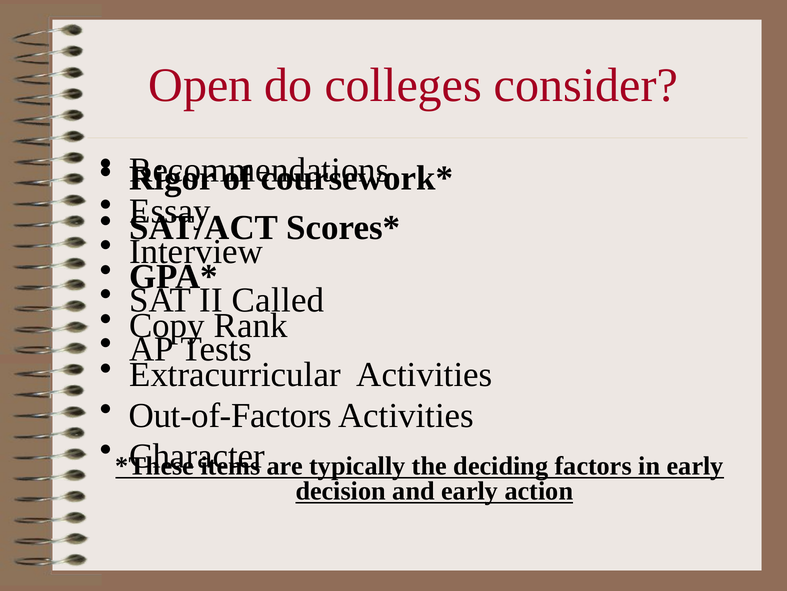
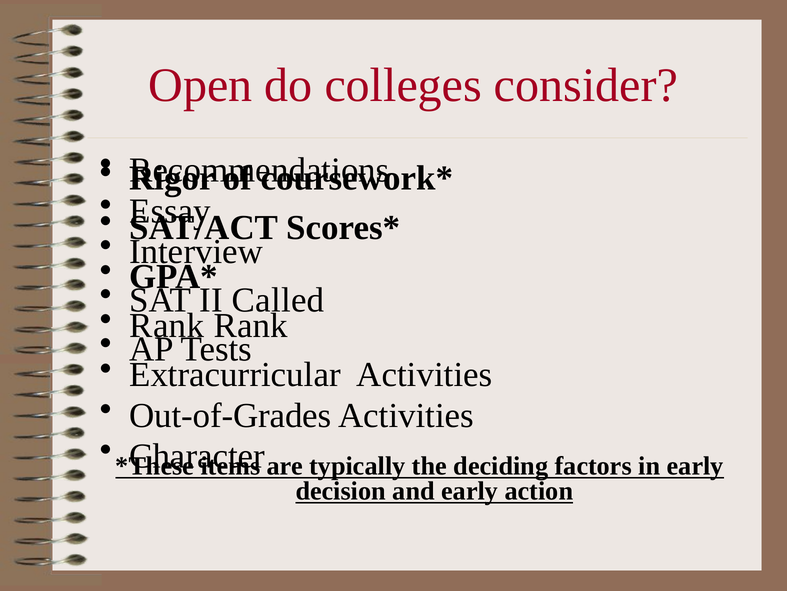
Copy at (167, 325): Copy -> Rank
Out-of-Factors: Out-of-Factors -> Out-of-Grades
